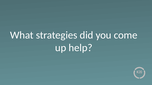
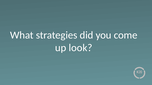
help: help -> look
